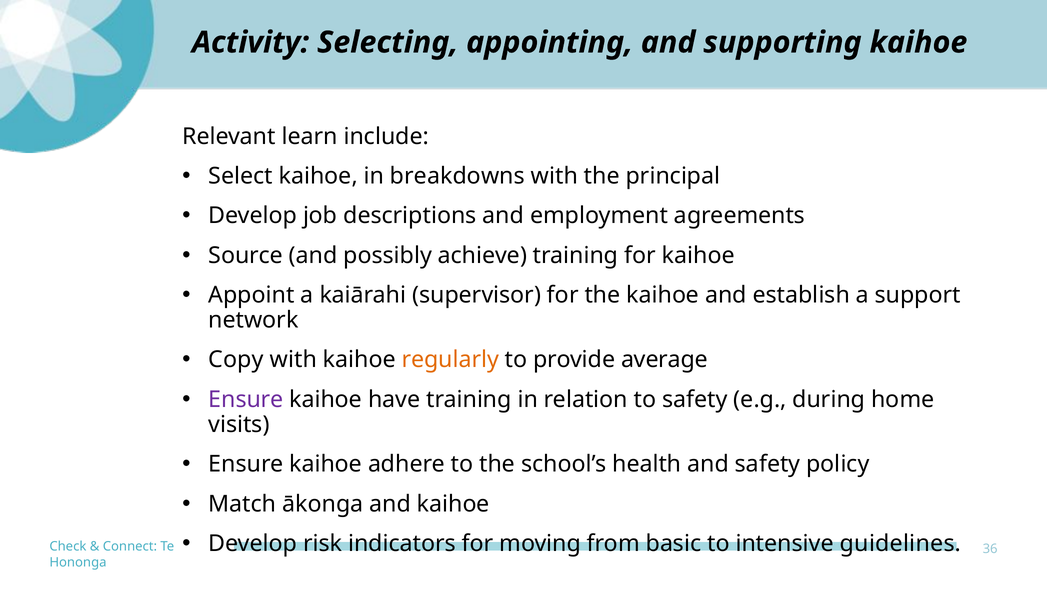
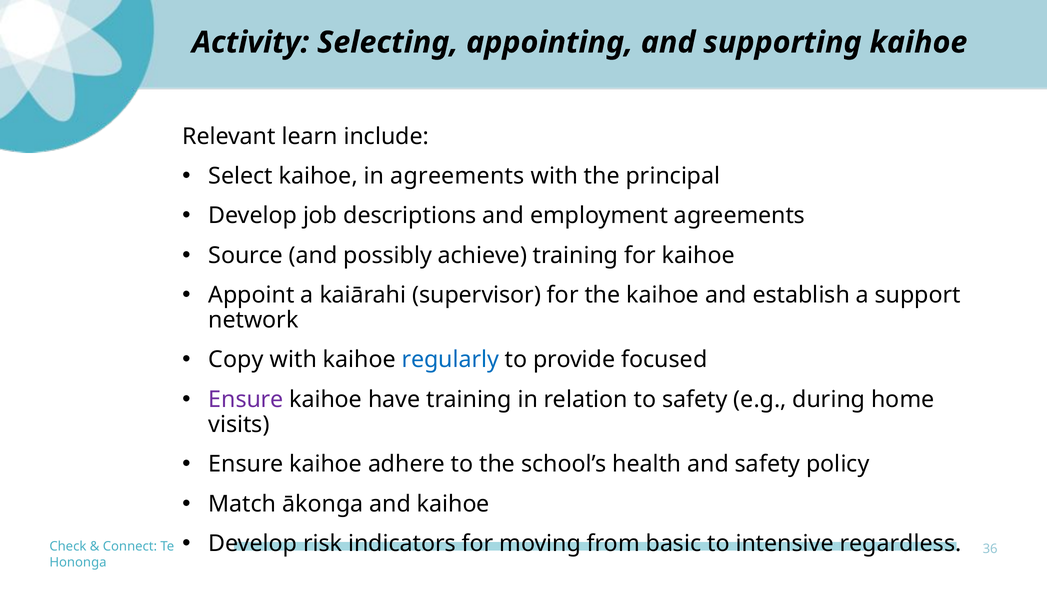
in breakdowns: breakdowns -> agreements
regularly colour: orange -> blue
average: average -> focused
guidelines: guidelines -> regardless
